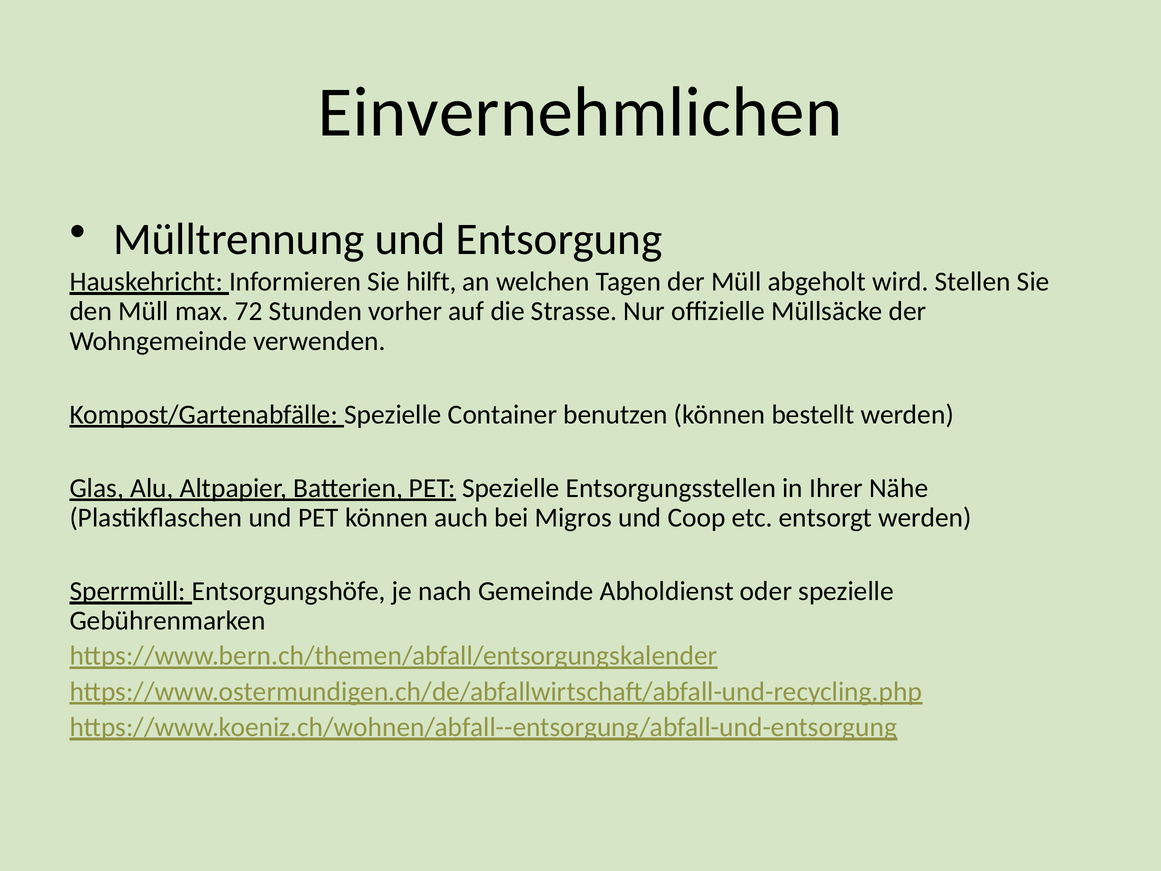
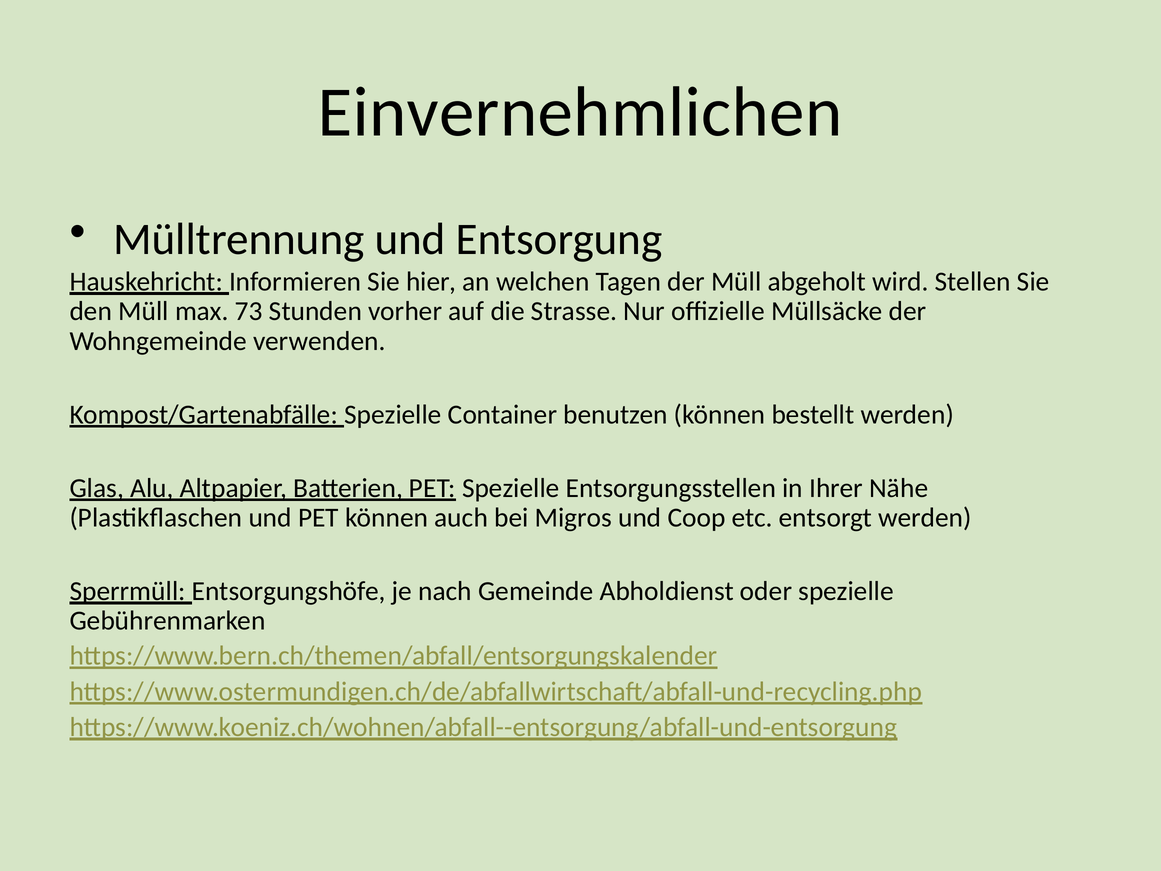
hilft: hilft -> hier
72: 72 -> 73
